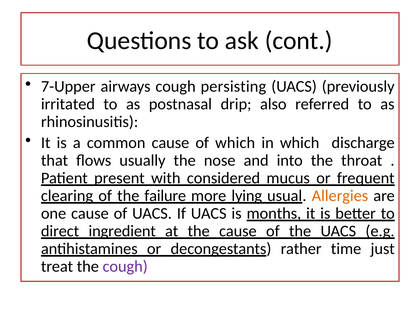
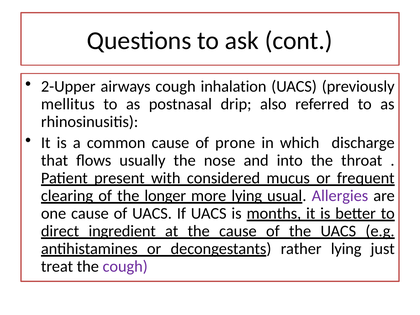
7-Upper: 7-Upper -> 2-Upper
persisting: persisting -> inhalation
irritated: irritated -> mellitus
of which: which -> prone
failure: failure -> longer
Allergies colour: orange -> purple
rather time: time -> lying
